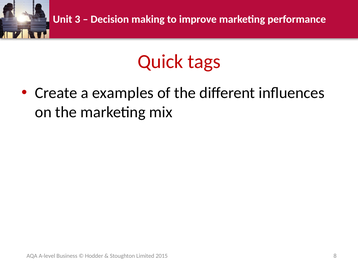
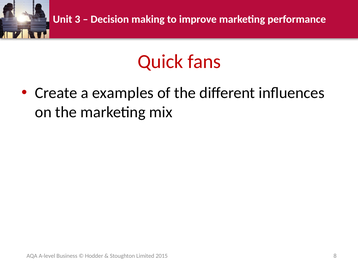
tags: tags -> fans
